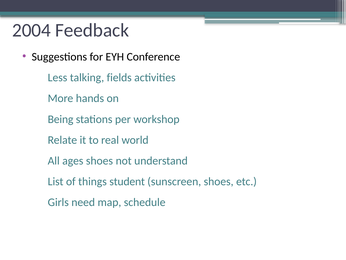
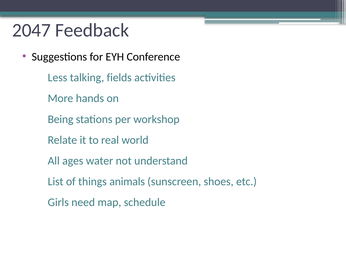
2004: 2004 -> 2047
ages shoes: shoes -> water
student: student -> animals
